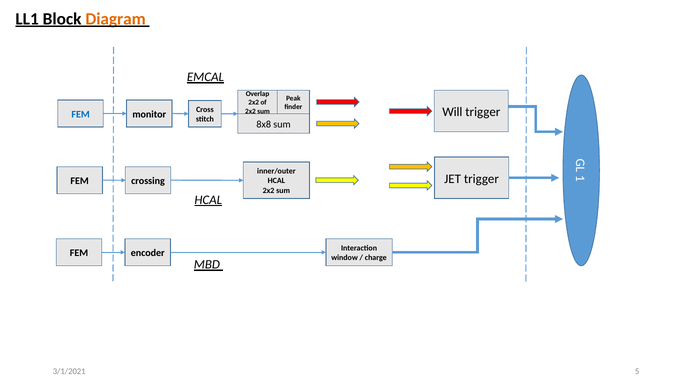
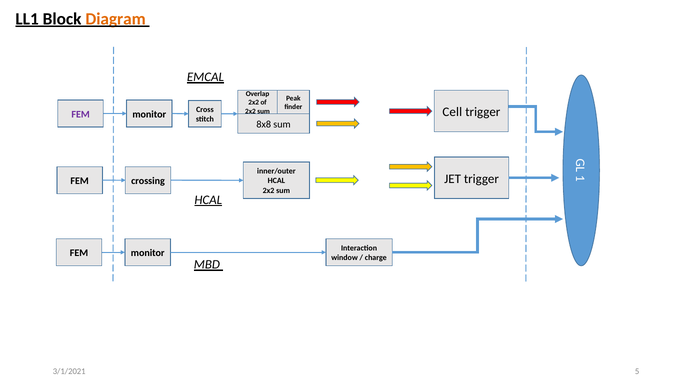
Will: Will -> Cell
FEM at (81, 114) colour: blue -> purple
encoder at (148, 253): encoder -> monitor
